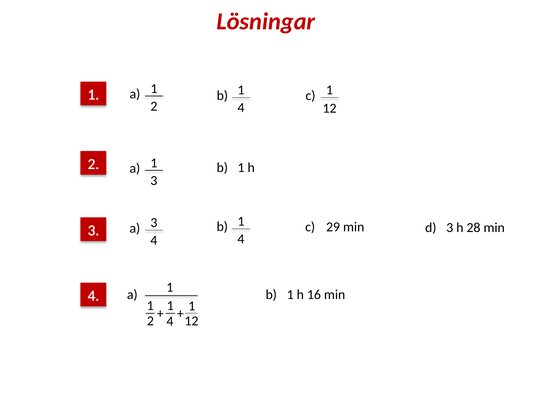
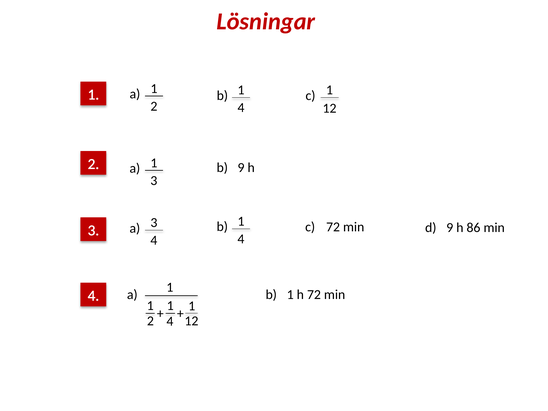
1 at (241, 168): 1 -> 9
b 29: 29 -> 72
c 3: 3 -> 9
28: 28 -> 86
h 16: 16 -> 72
